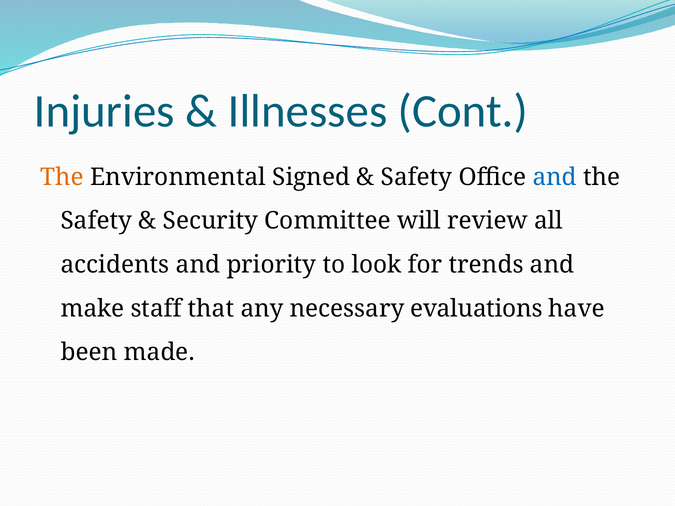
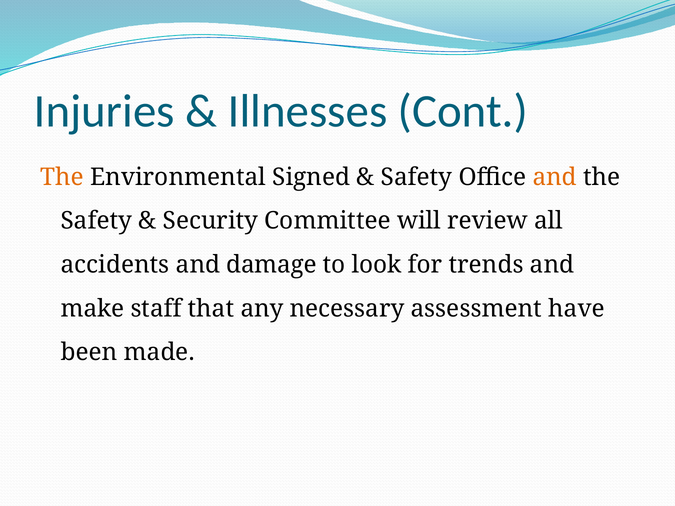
and at (555, 177) colour: blue -> orange
priority: priority -> damage
evaluations: evaluations -> assessment
